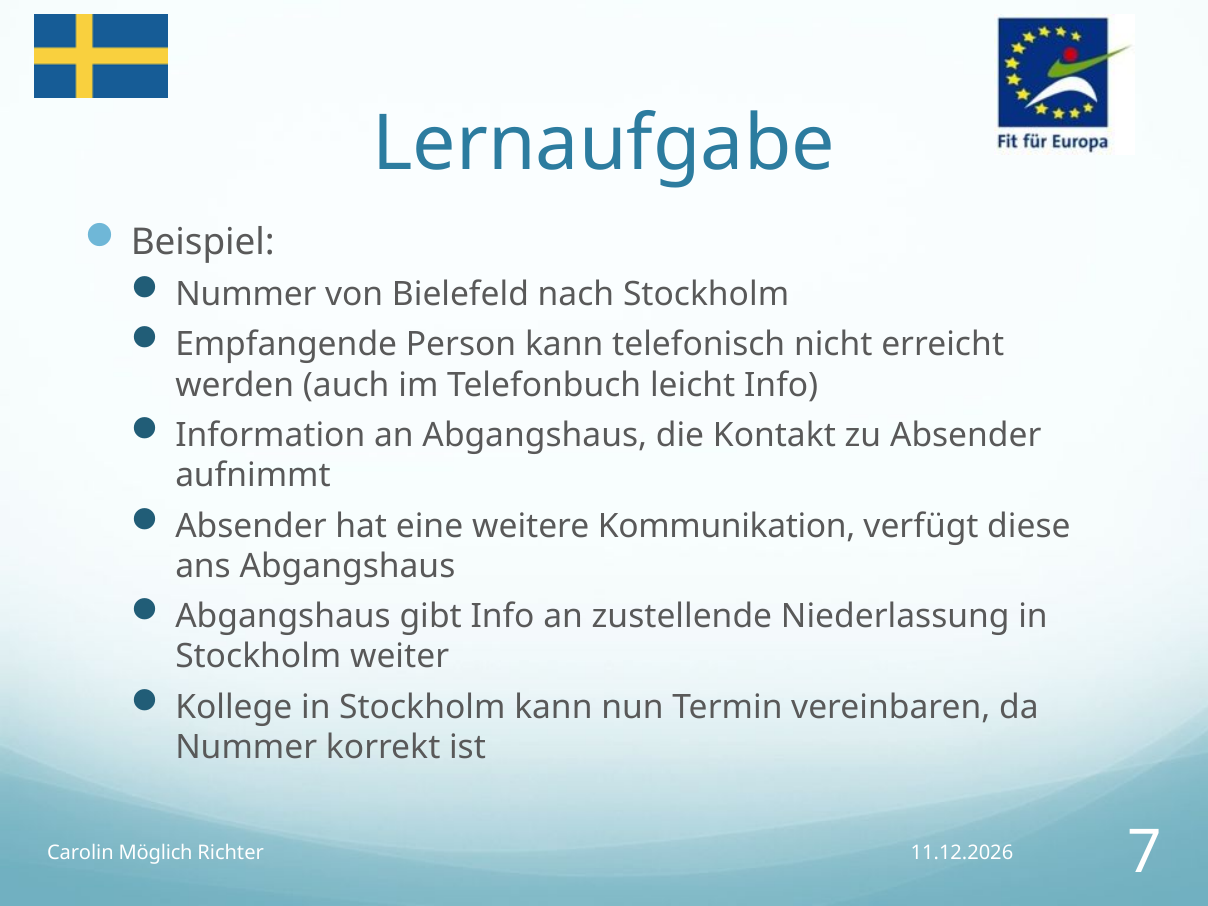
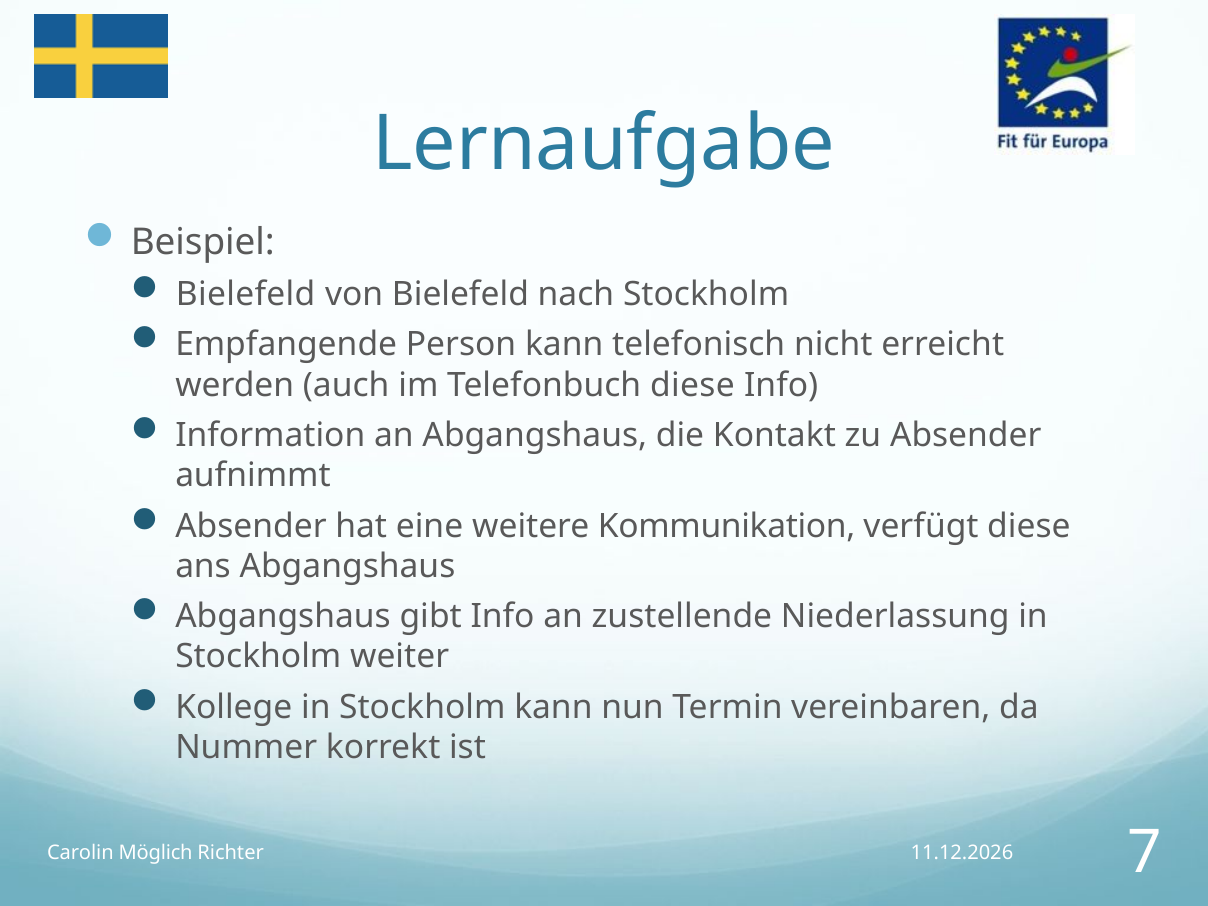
Nummer at (246, 294): Nummer -> Bielefeld
Telefonbuch leicht: leicht -> diese
